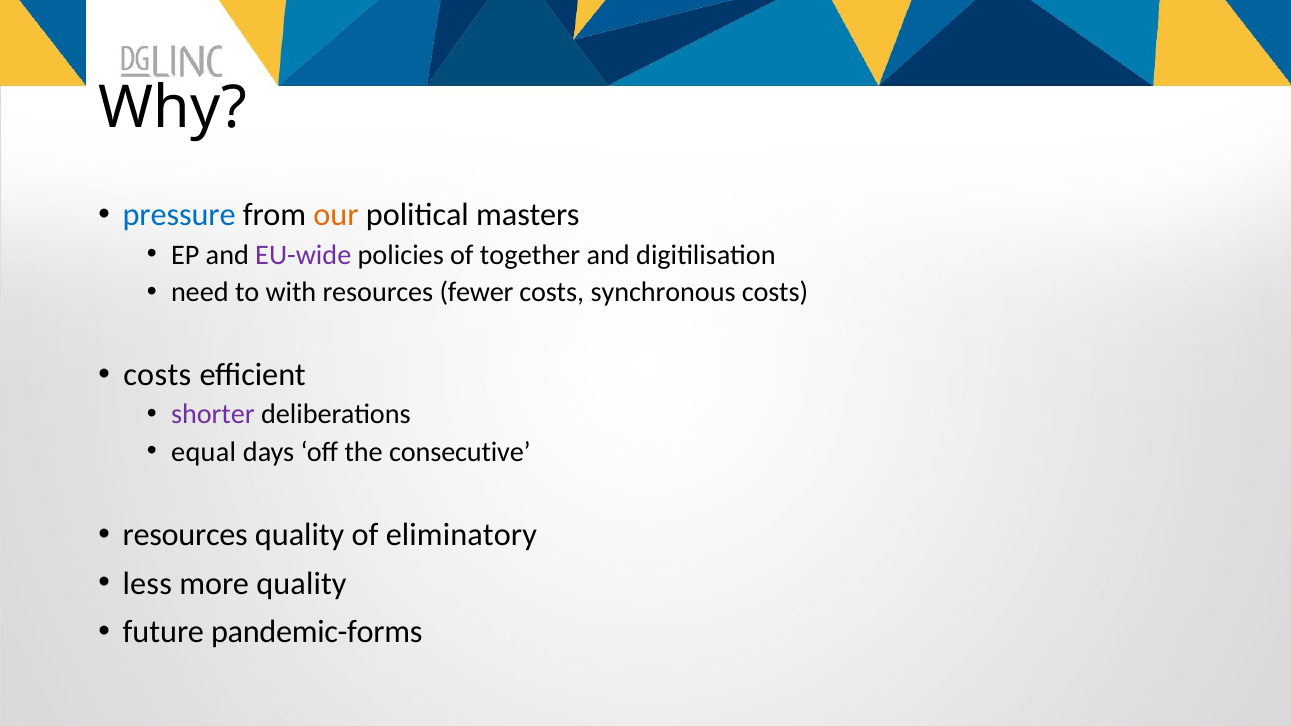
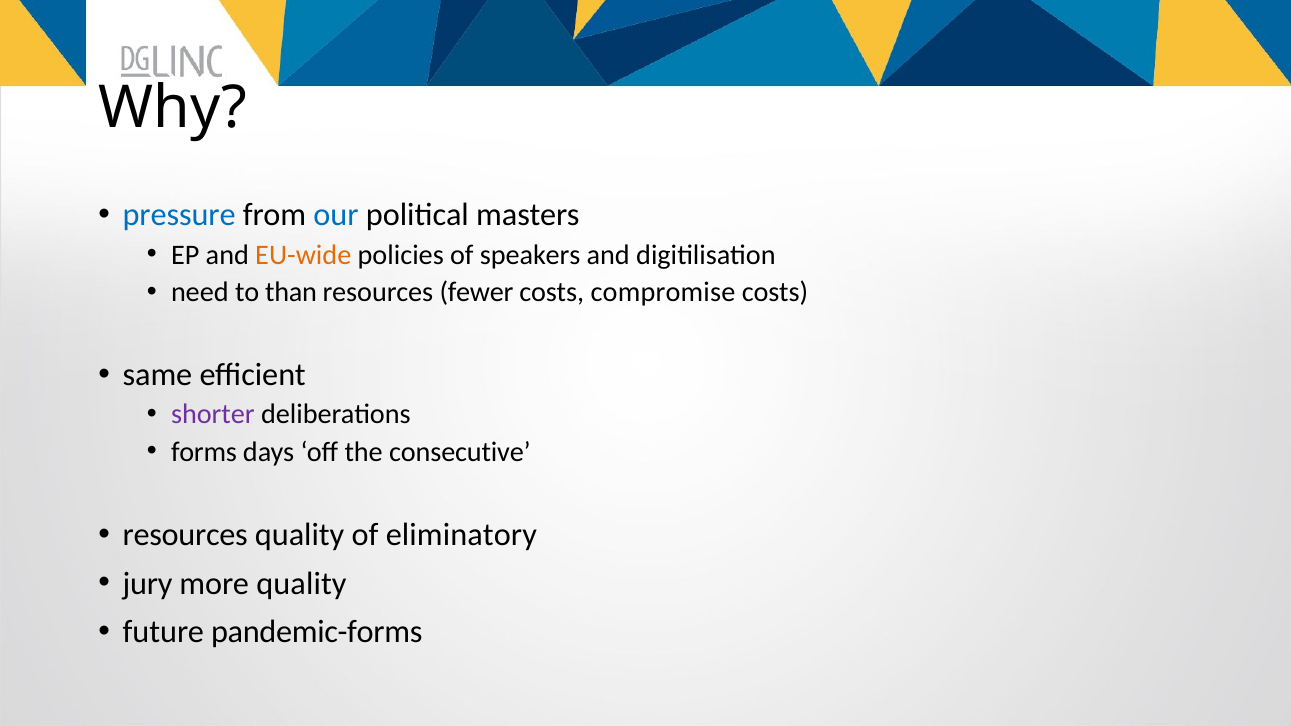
our colour: orange -> blue
EU-wide colour: purple -> orange
together: together -> speakers
with: with -> than
synchronous: synchronous -> compromise
costs at (157, 375): costs -> same
equal: equal -> forms
less: less -> jury
